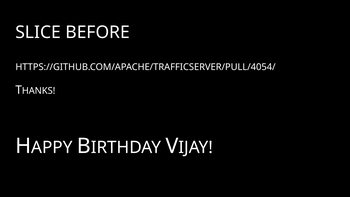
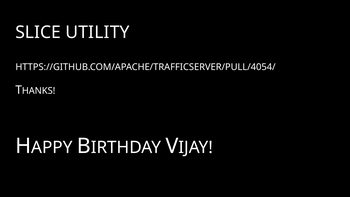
BEFORE: BEFORE -> UTILITY
